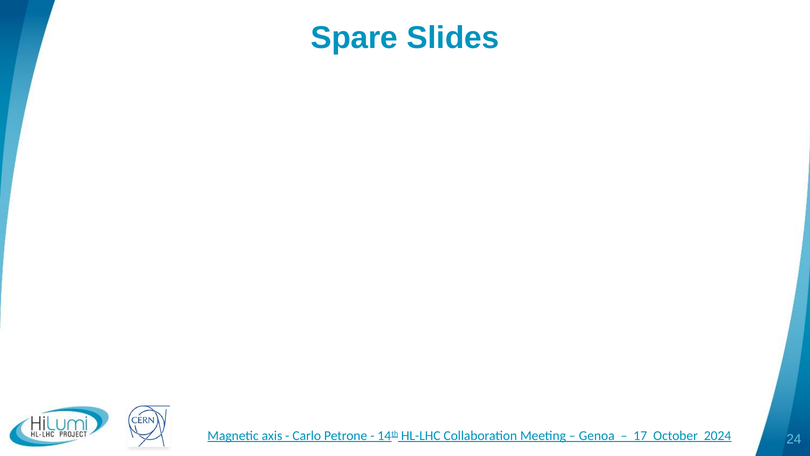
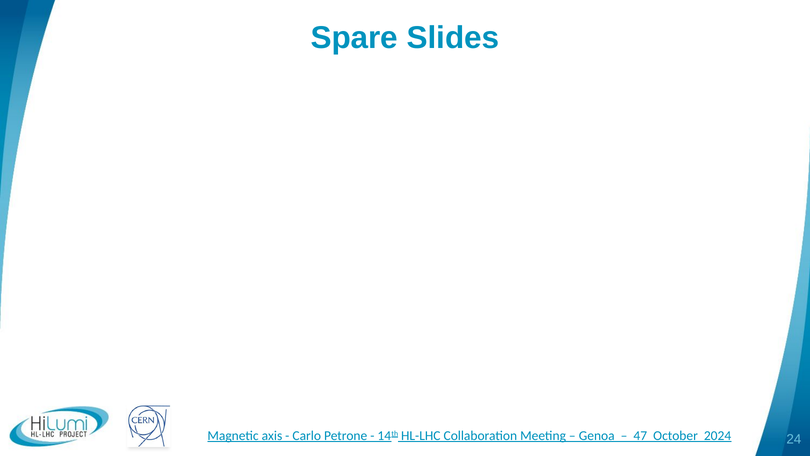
17: 17 -> 47
